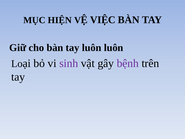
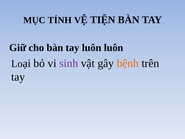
HIỆN: HIỆN -> TÍNH
VIỆC: VIỆC -> TIỆN
bệnh colour: purple -> orange
